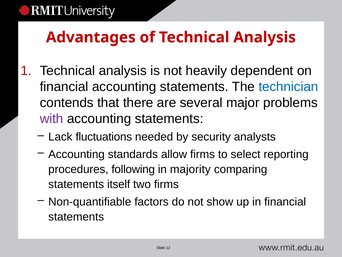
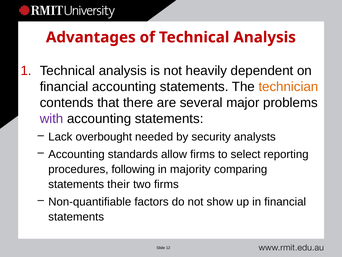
technician colour: blue -> orange
fluctuations: fluctuations -> overbought
itself: itself -> their
